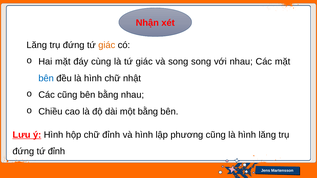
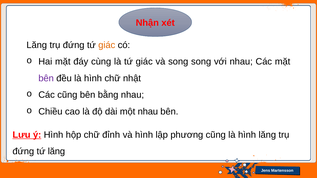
bên at (46, 78) colour: blue -> purple
một bằng: bằng -> nhau
tứ đỉnh: đỉnh -> lăng
